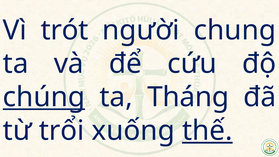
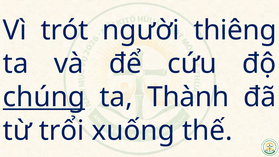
chung: chung -> thiêng
Tháng: Tháng -> Thành
thế underline: present -> none
